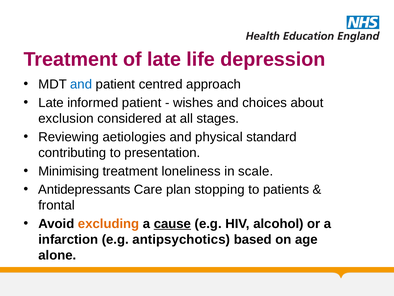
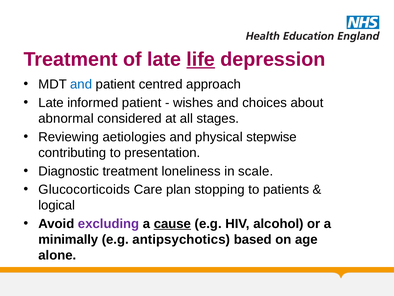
life underline: none -> present
exclusion: exclusion -> abnormal
standard: standard -> stepwise
Minimising: Minimising -> Diagnostic
Antidepressants: Antidepressants -> Glucocorticoids
frontal: frontal -> logical
excluding colour: orange -> purple
infarction: infarction -> minimally
